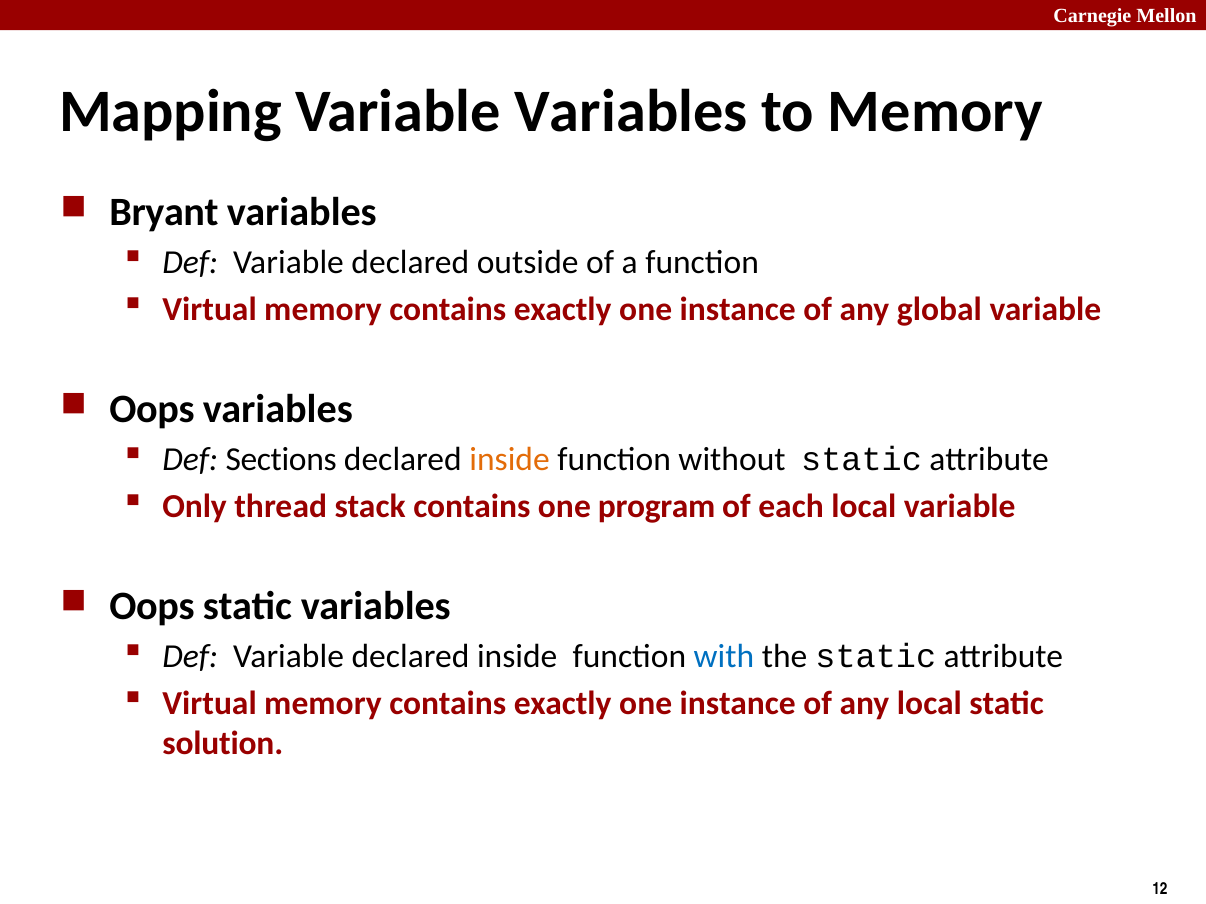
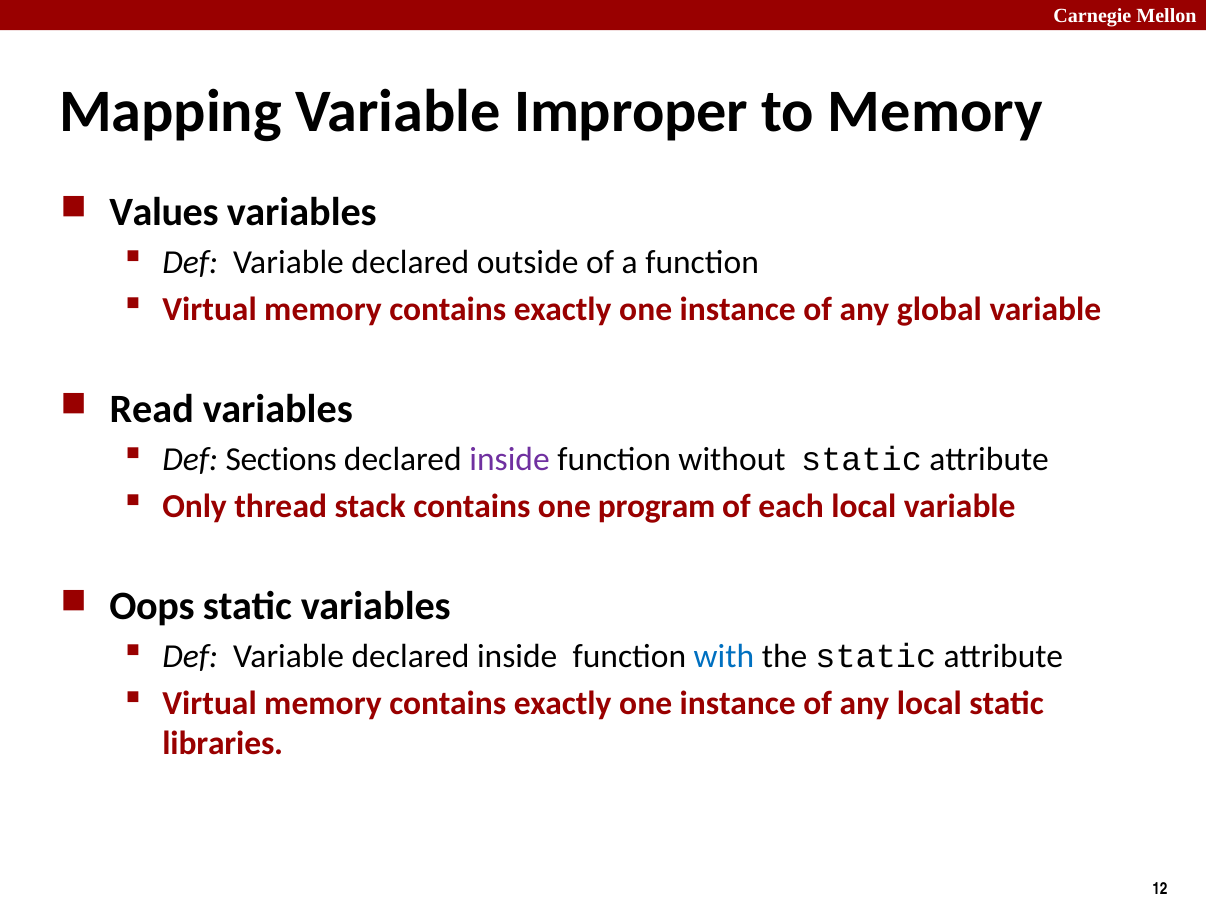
Variable Variables: Variables -> Improper
Bryant: Bryant -> Values
Oops at (152, 410): Oops -> Read
inside at (510, 460) colour: orange -> purple
solution: solution -> libraries
